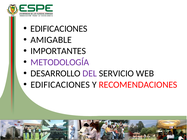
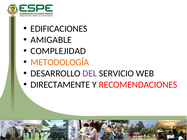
IMPORTANTES: IMPORTANTES -> COMPLEJIDAD
METODOLOGÍA colour: purple -> orange
EDIFICACIONES at (60, 85): EDIFICACIONES -> DIRECTAMENTE
